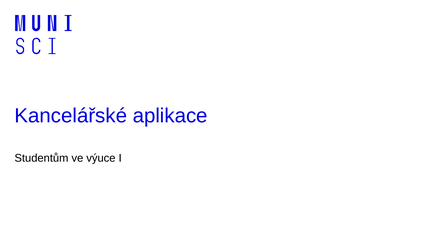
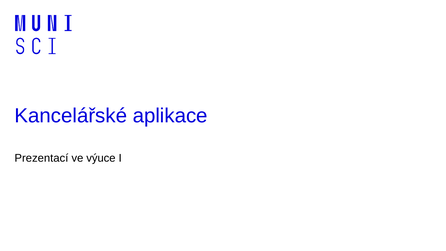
Studentům: Studentům -> Prezentací
